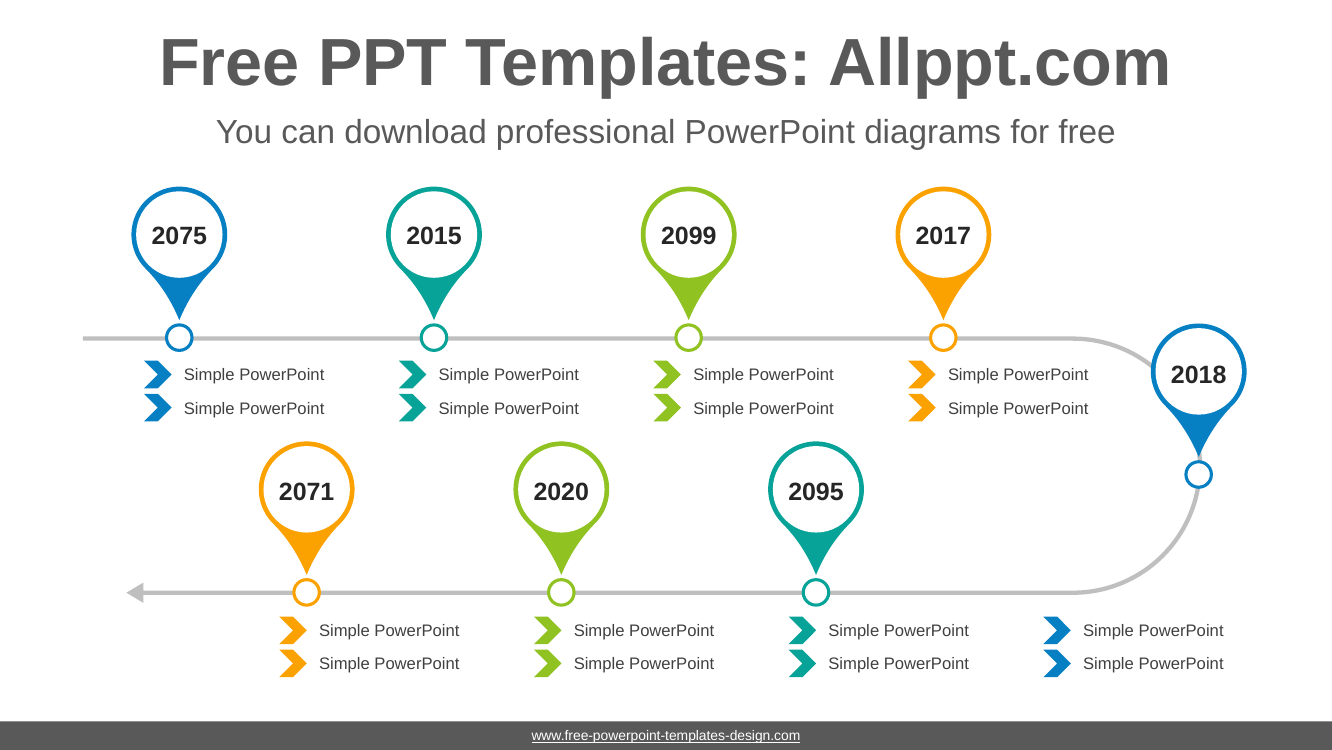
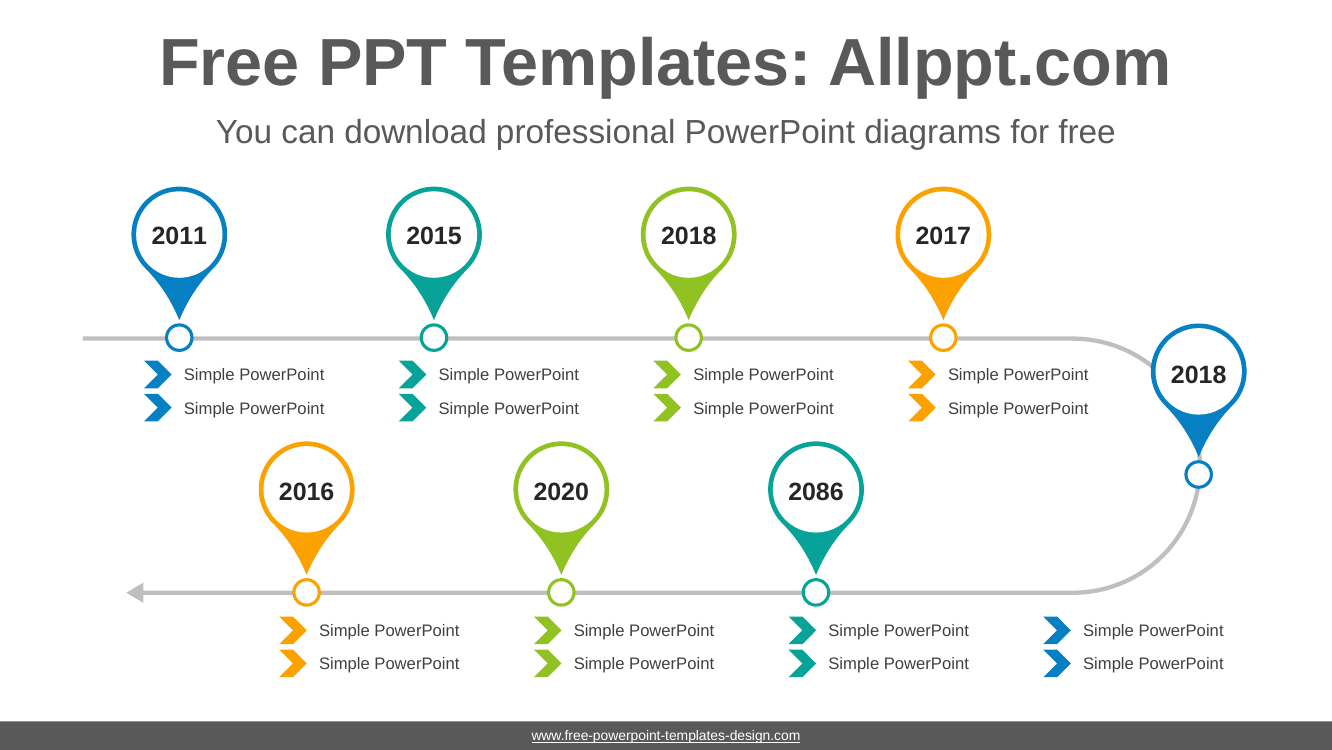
2075: 2075 -> 2011
2015 2099: 2099 -> 2018
2071: 2071 -> 2016
2095: 2095 -> 2086
